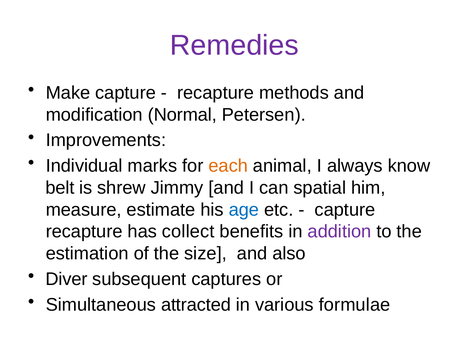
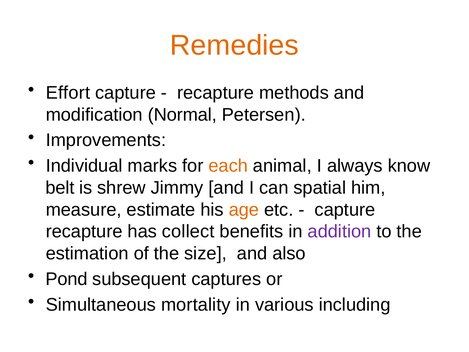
Remedies colour: purple -> orange
Make: Make -> Effort
age colour: blue -> orange
Diver: Diver -> Pond
attracted: attracted -> mortality
formulae: formulae -> including
